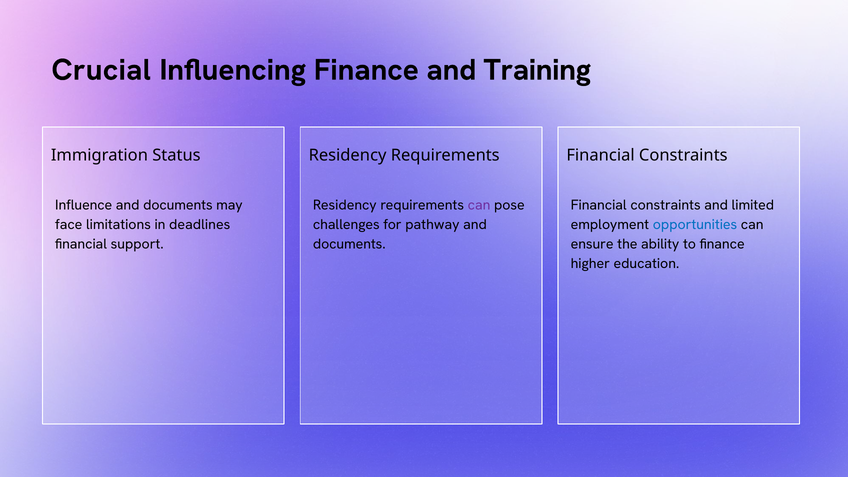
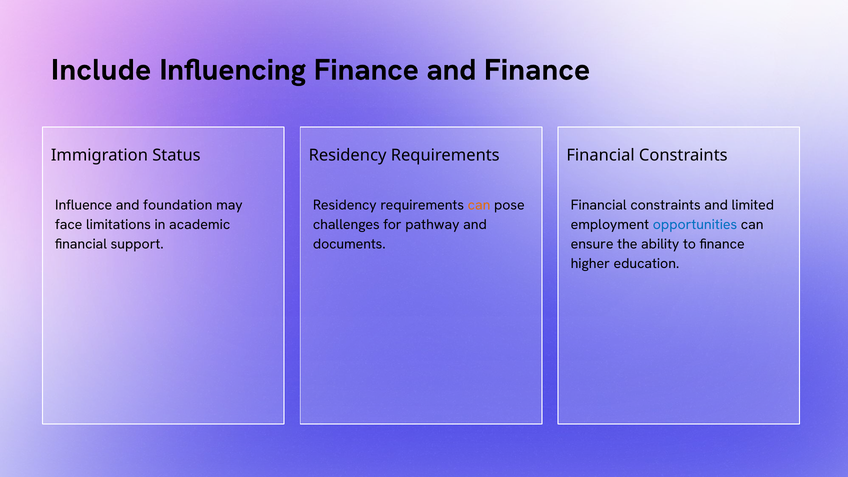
Crucial: Crucial -> Include
and Training: Training -> Finance
documents at (178, 205): documents -> foundation
can at (479, 205) colour: purple -> orange
deadlines: deadlines -> academic
